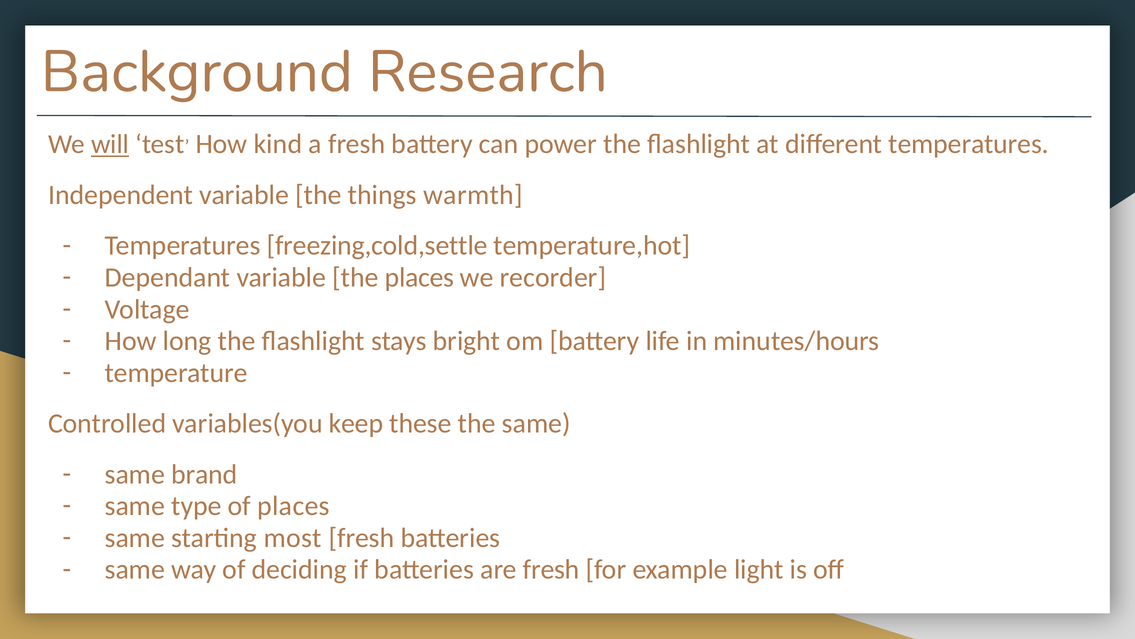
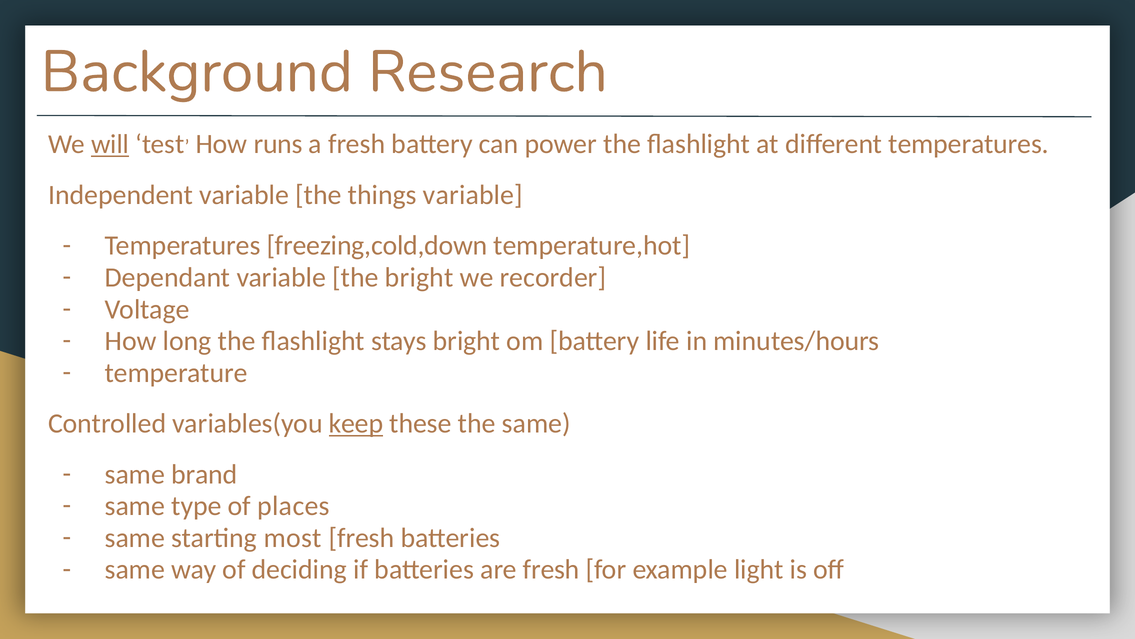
kind: kind -> runs
things warmth: warmth -> variable
freezing,cold,settle: freezing,cold,settle -> freezing,cold,down
the places: places -> bright
keep underline: none -> present
